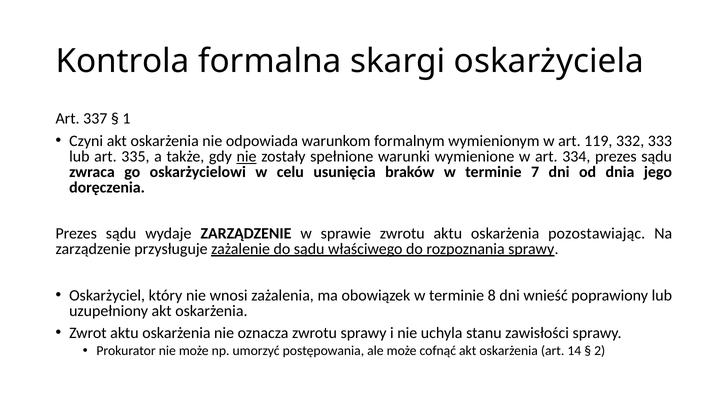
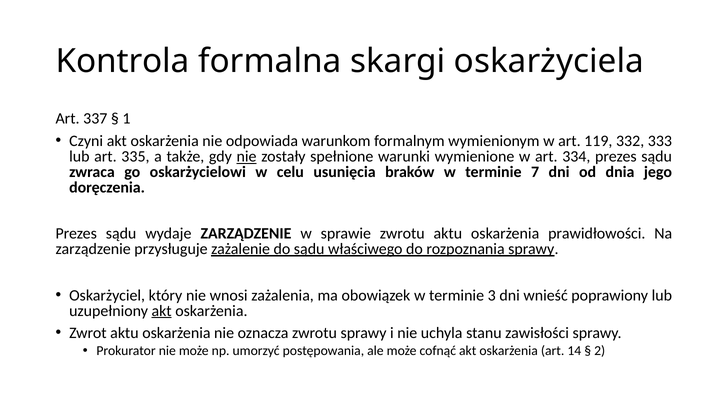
pozostawiając: pozostawiając -> prawidłowości
8: 8 -> 3
akt at (162, 311) underline: none -> present
